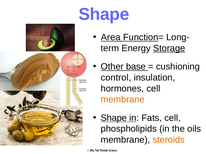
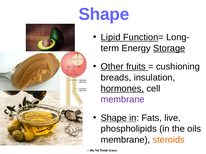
Area: Area -> Lipid
base: base -> fruits
control: control -> breads
hormones underline: none -> present
membrane at (123, 100) colour: orange -> purple
Fats cell: cell -> live
